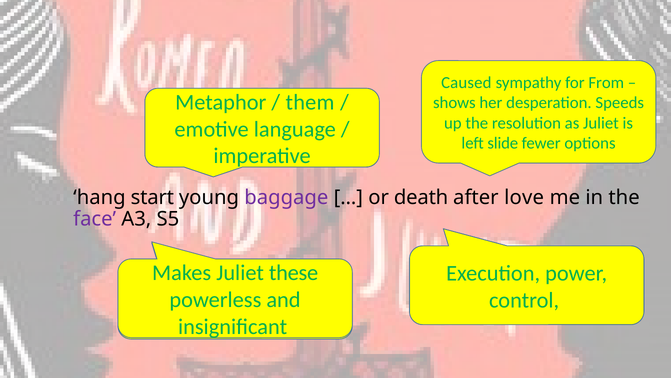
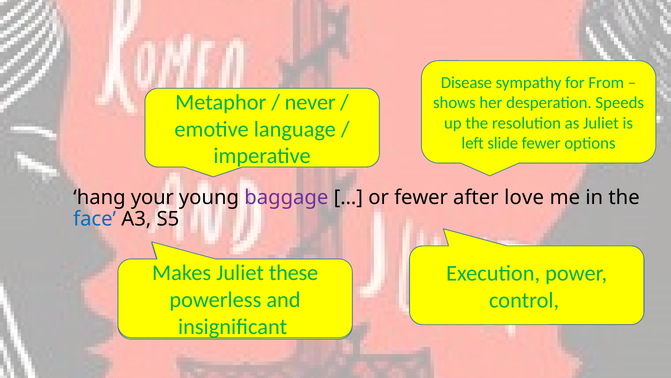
Caused: Caused -> Disease
them: them -> never
start: start -> your
or death: death -> fewer
face colour: purple -> blue
